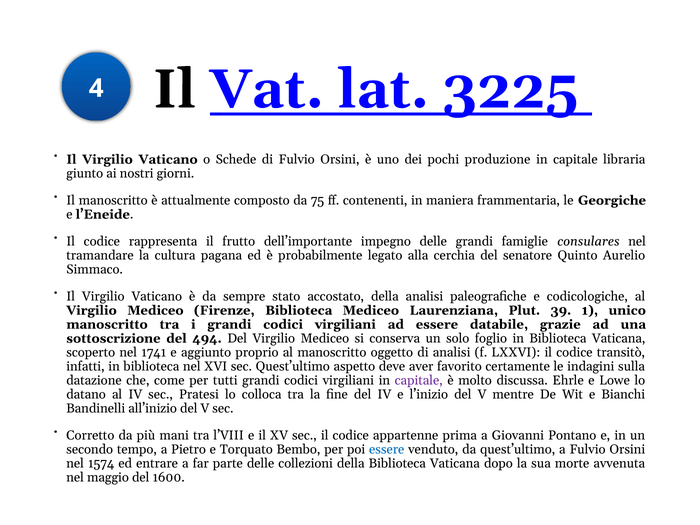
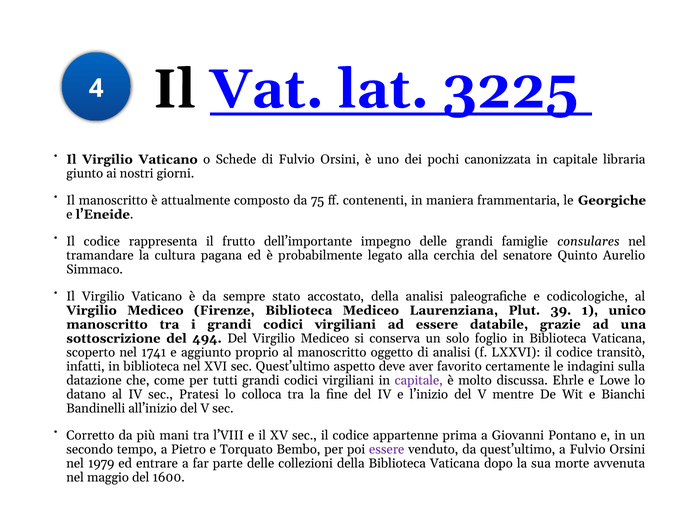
produzione: produzione -> canonizzata
essere at (387, 450) colour: blue -> purple
1574: 1574 -> 1979
